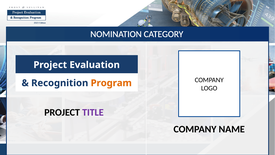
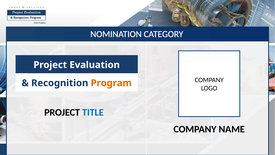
TITLE colour: purple -> blue
